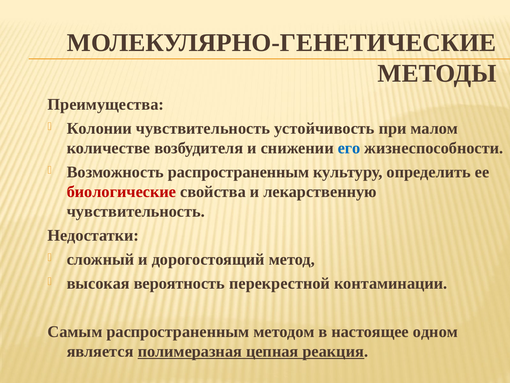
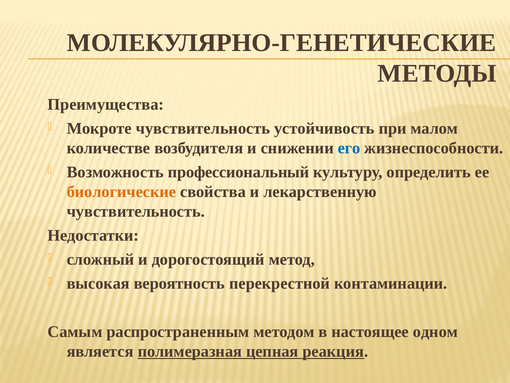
Колонии: Колонии -> Мокроте
Возможность распространенным: распространенным -> профессиональный
биологические colour: red -> orange
